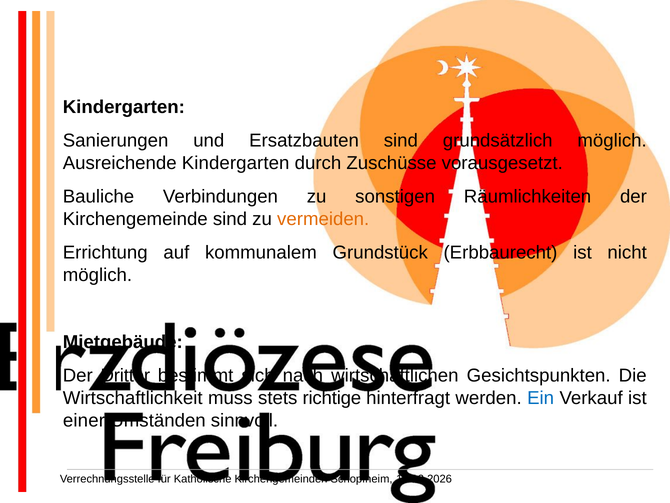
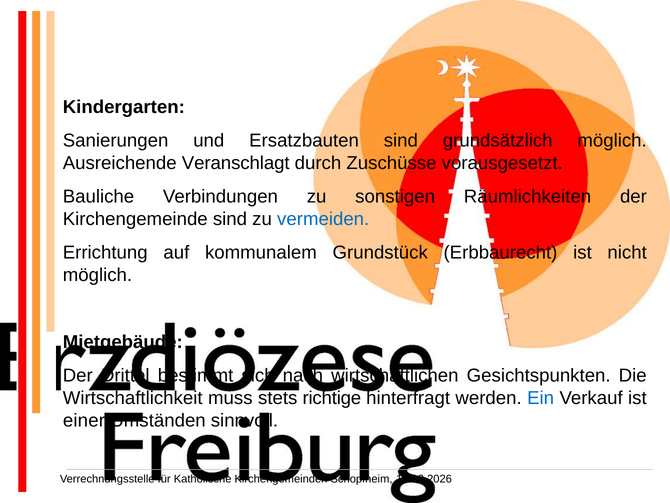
Ausreichende Kindergarten: Kindergarten -> Veranschlagt
vermeiden colour: orange -> blue
Dritter: Dritter -> Drittel
